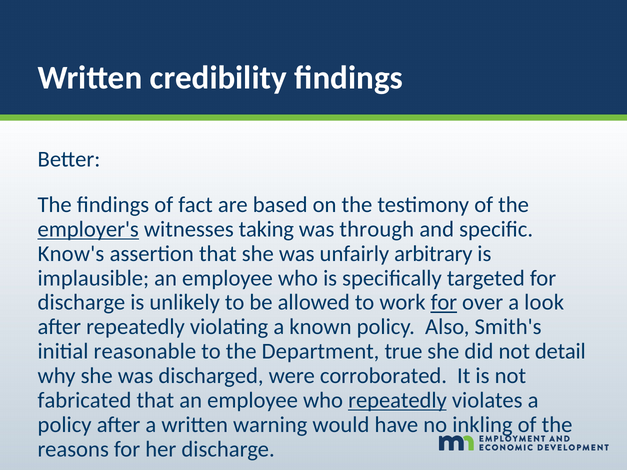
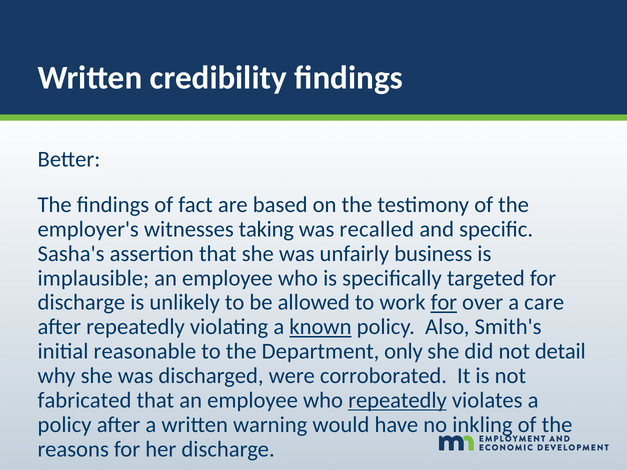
employer's underline: present -> none
through: through -> recalled
Know's: Know's -> Sasha's
arbitrary: arbitrary -> business
look: look -> care
known underline: none -> present
true: true -> only
